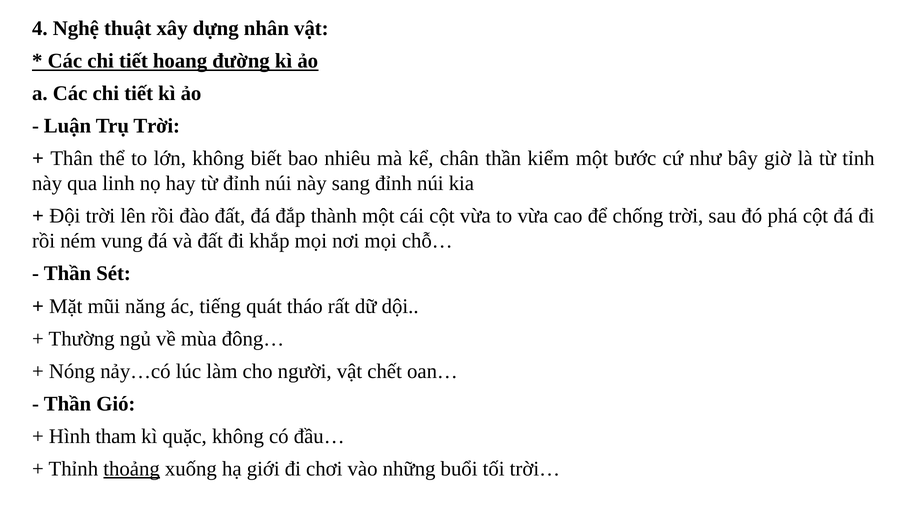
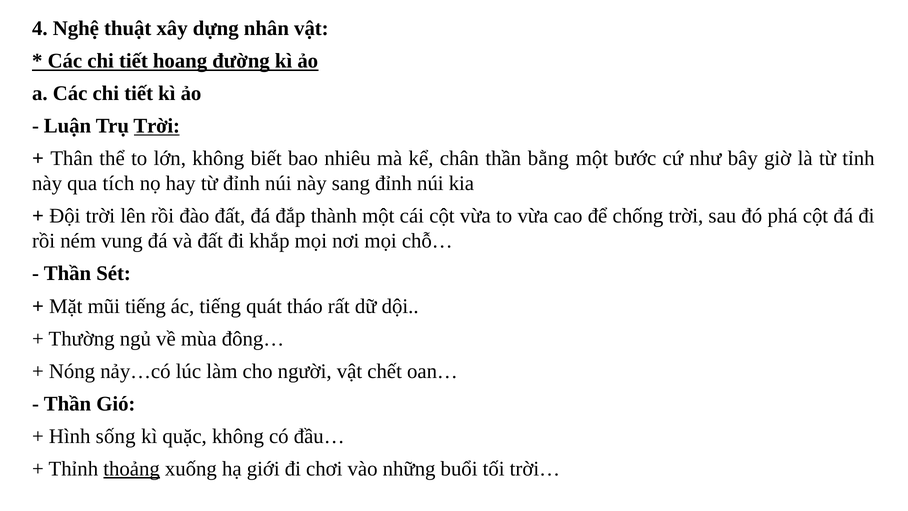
Trời at (157, 126) underline: none -> present
kiểm: kiểm -> bằng
linh: linh -> tích
mũi năng: năng -> tiếng
tham: tham -> sống
